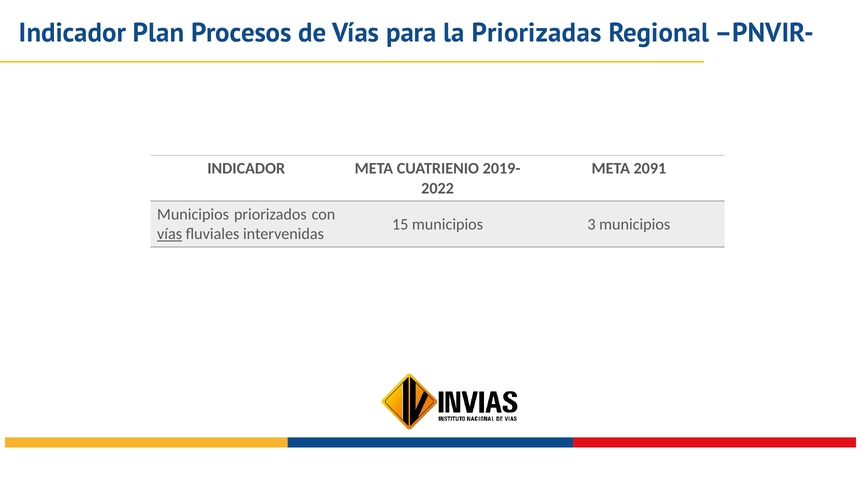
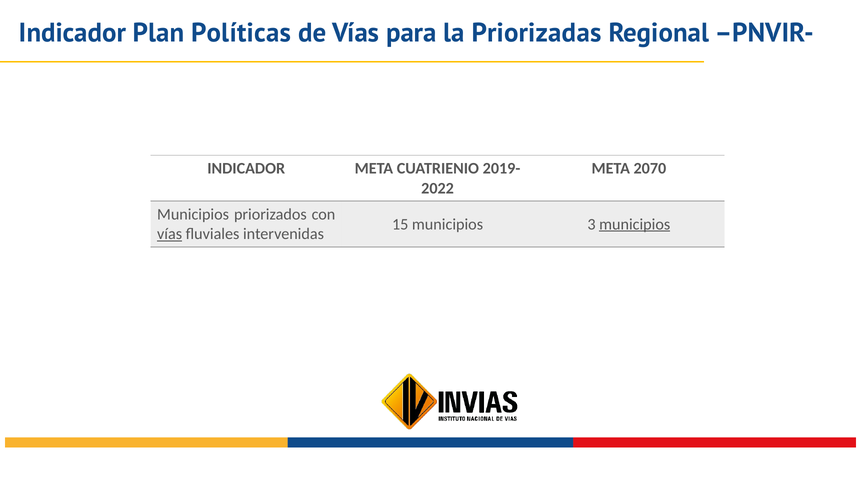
Procesos: Procesos -> Políticas
2091: 2091 -> 2070
municipios at (635, 224) underline: none -> present
